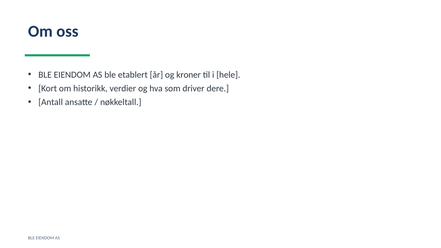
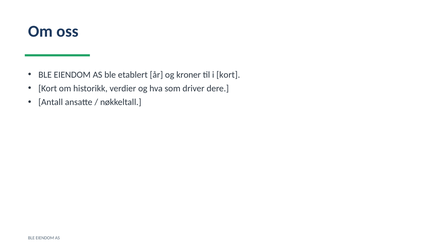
i hele: hele -> kort
